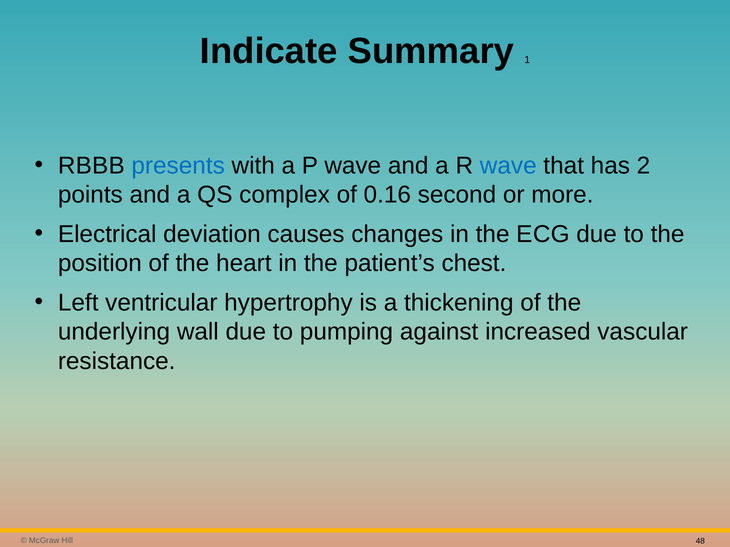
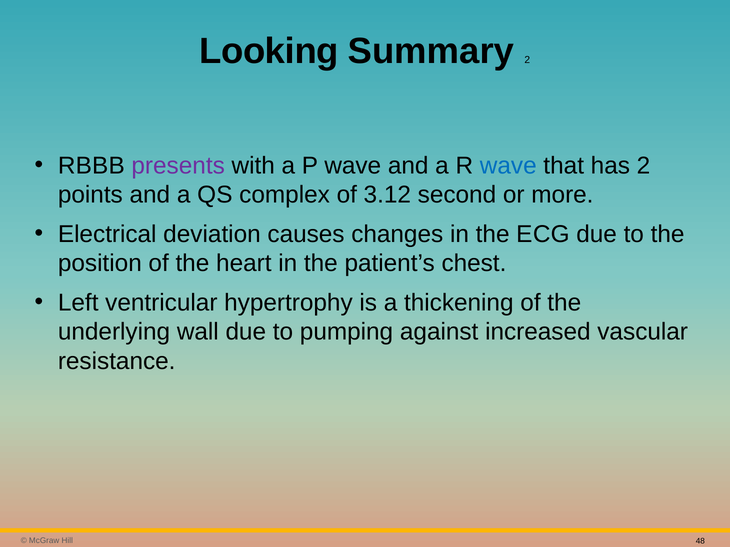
Indicate: Indicate -> Looking
Summary 1: 1 -> 2
presents colour: blue -> purple
0.16: 0.16 -> 3.12
